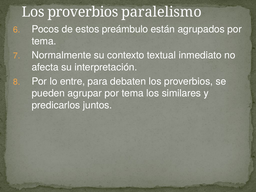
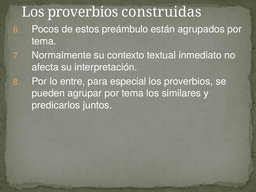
paralelismo: paralelismo -> construidas
debaten: debaten -> especial
